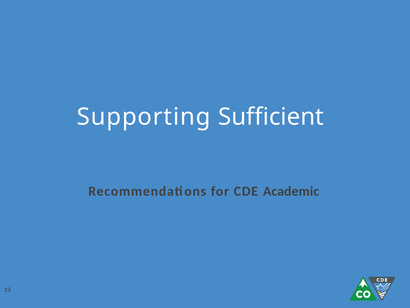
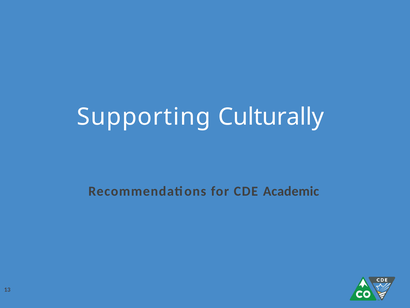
Sufficient: Sufficient -> Culturally
